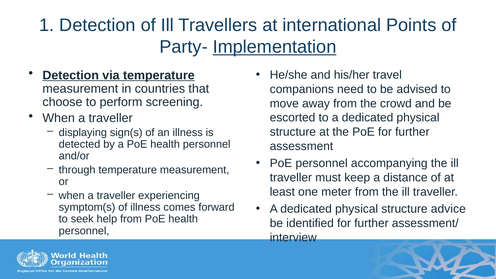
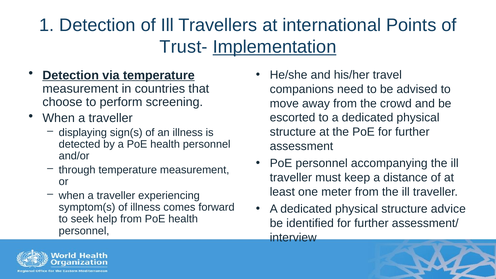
Party-: Party- -> Trust-
